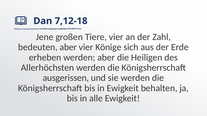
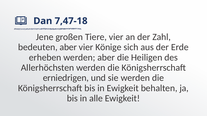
7,12-18: 7,12-18 -> 7,47-18
ausgerissen: ausgerissen -> erniedrigen
